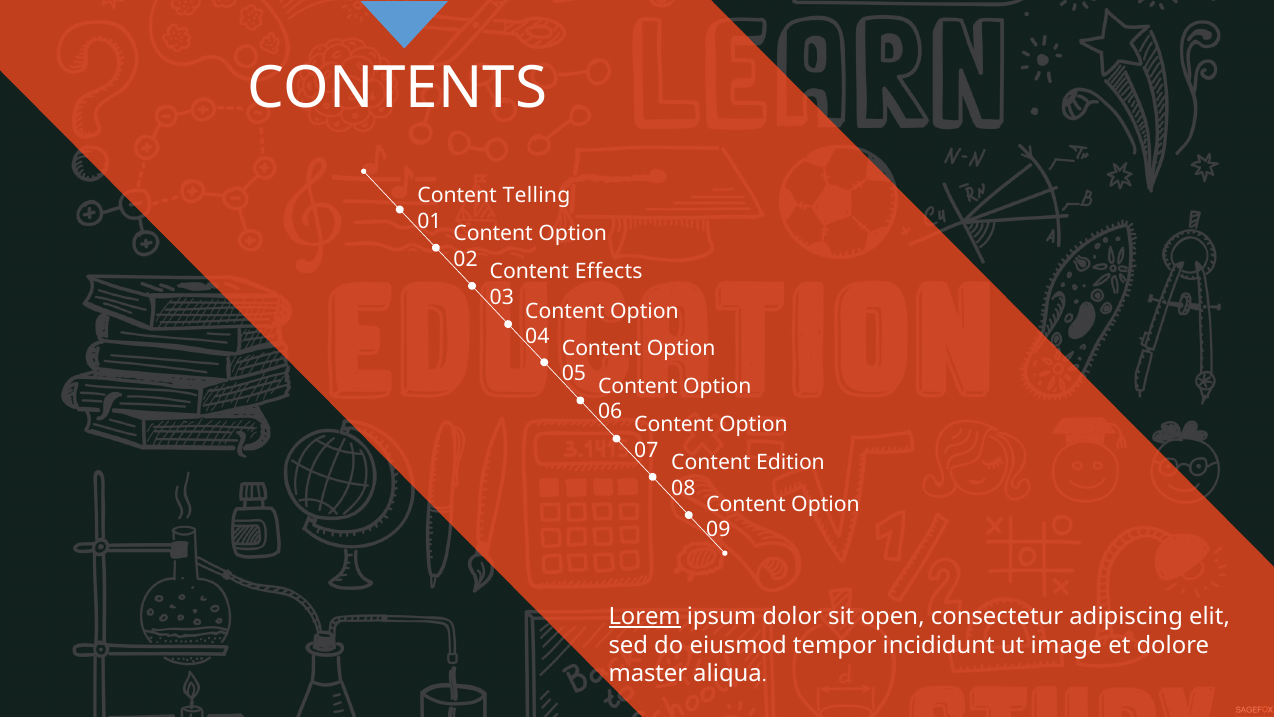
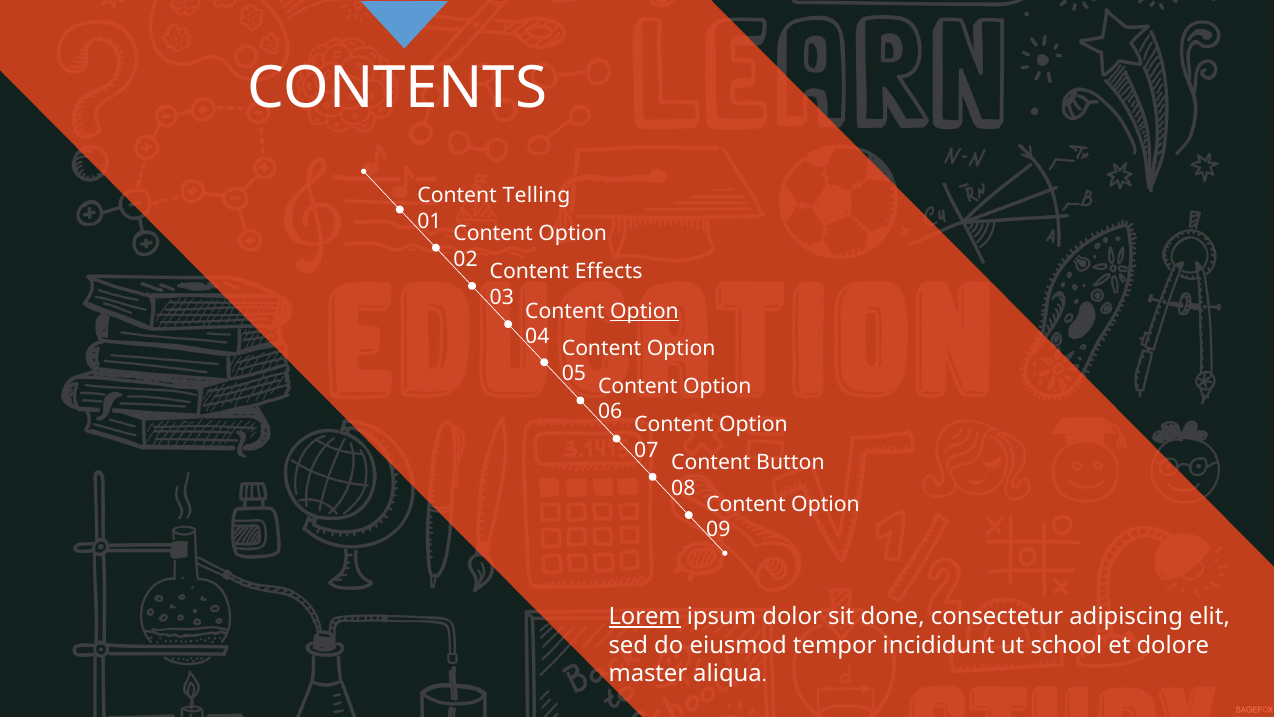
Option at (644, 311) underline: none -> present
Edition: Edition -> Button
open: open -> done
image: image -> school
